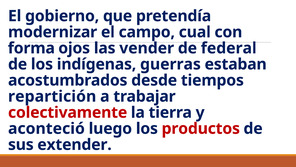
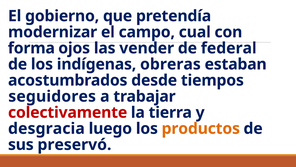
guerras: guerras -> obreras
repartición: repartición -> seguidores
aconteció: aconteció -> desgracia
productos colour: red -> orange
extender: extender -> preservó
